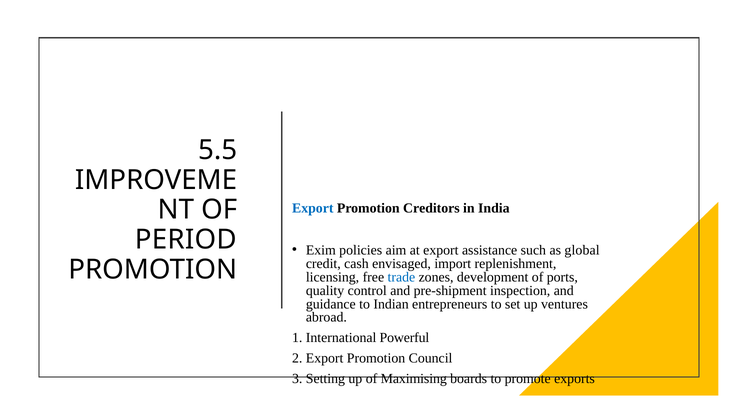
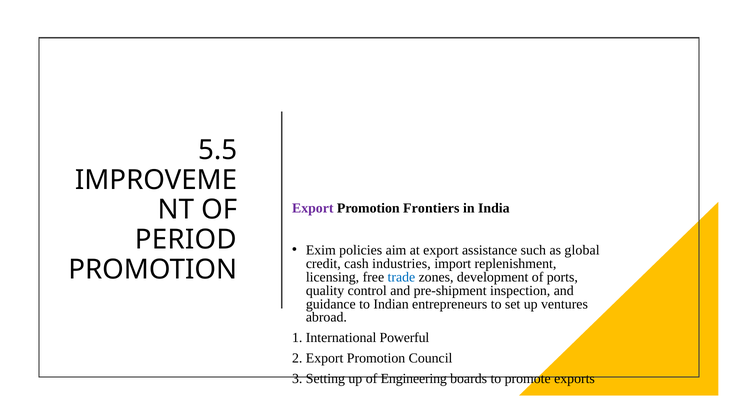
Export at (313, 208) colour: blue -> purple
Creditors: Creditors -> Frontiers
envisaged: envisaged -> industries
Maximising: Maximising -> Engineering
